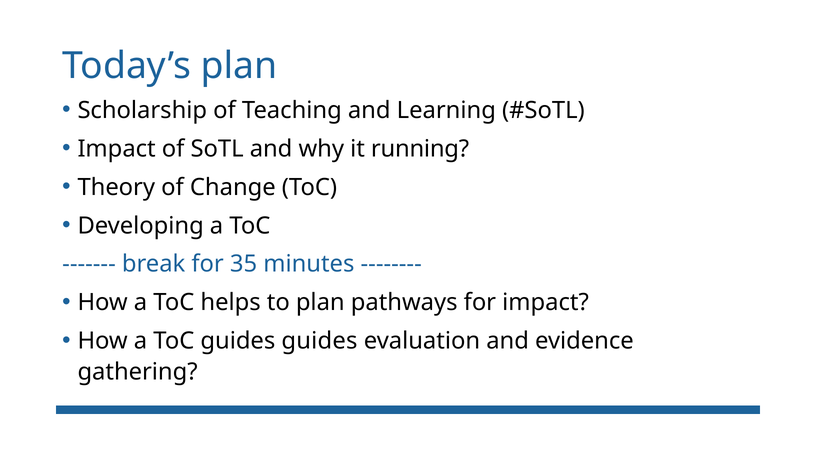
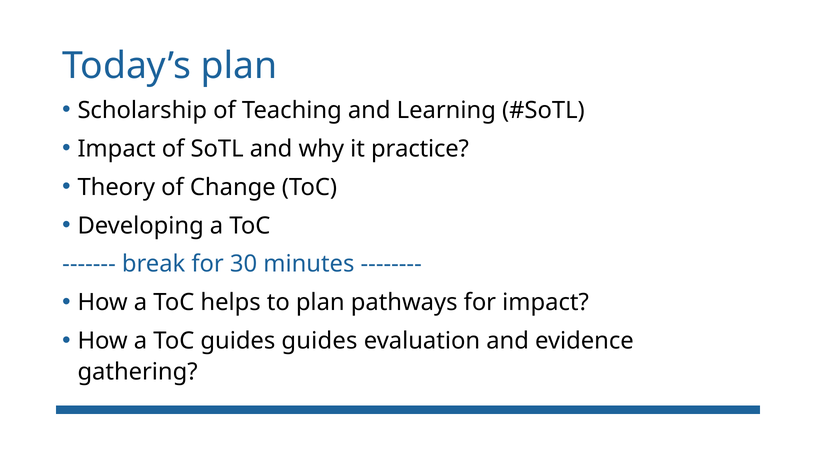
running: running -> practice
35: 35 -> 30
